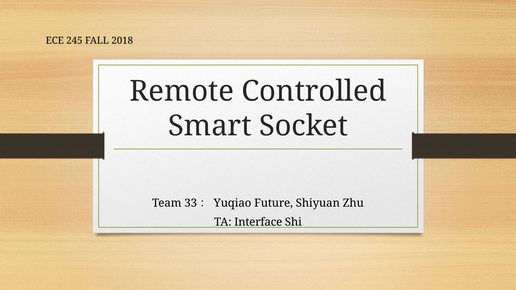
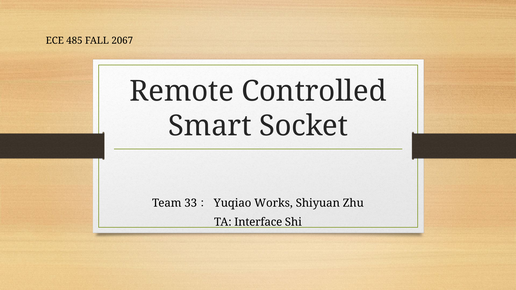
245: 245 -> 485
2018: 2018 -> 2067
Future: Future -> Works
